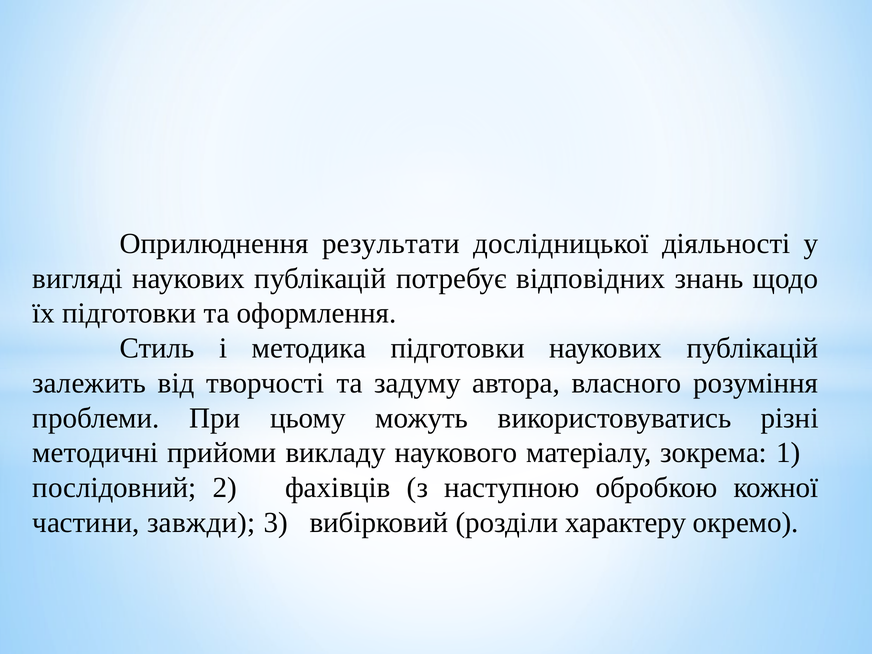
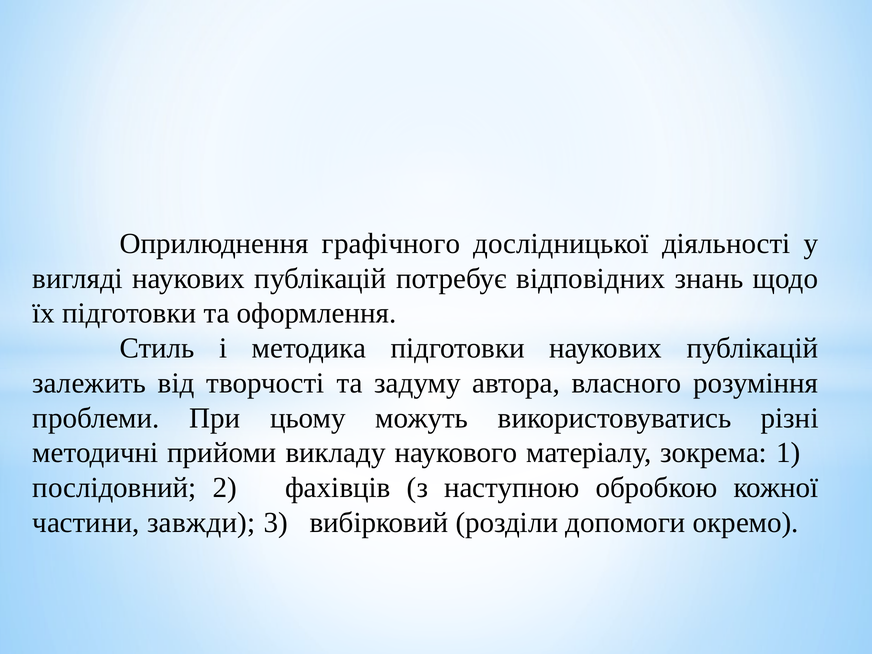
результати: результати -> графічного
характеру: характеру -> допомоги
